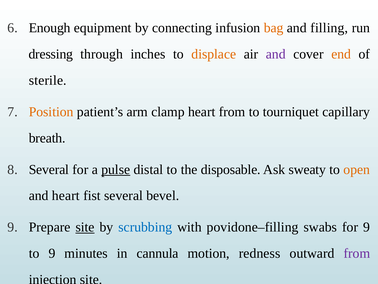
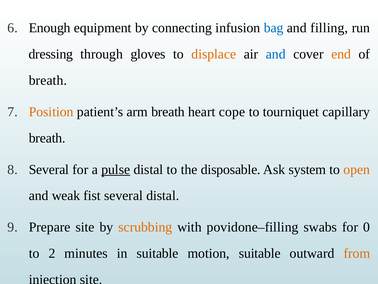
bag colour: orange -> blue
inches: inches -> gloves
and at (276, 54) colour: purple -> blue
sterile at (48, 80): sterile -> breath
arm clamp: clamp -> breath
heart from: from -> cope
sweaty: sweaty -> system
and heart: heart -> weak
several bevel: bevel -> distal
site at (85, 227) underline: present -> none
scrubbing colour: blue -> orange
for 9: 9 -> 0
to 9: 9 -> 2
in cannula: cannula -> suitable
motion redness: redness -> suitable
from at (357, 253) colour: purple -> orange
